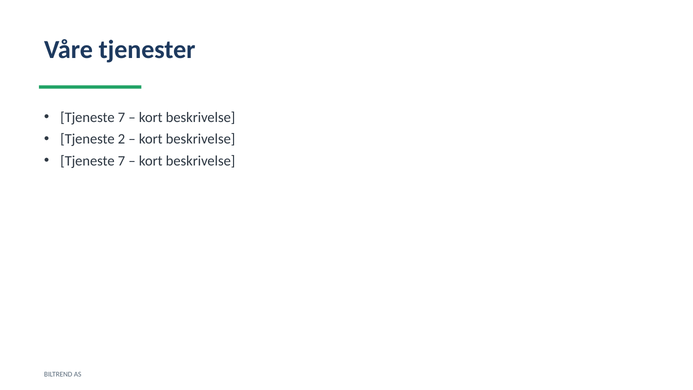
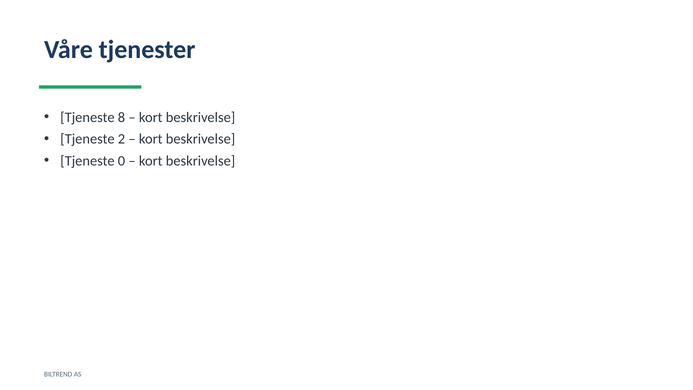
7 at (121, 117): 7 -> 8
7 at (121, 161): 7 -> 0
